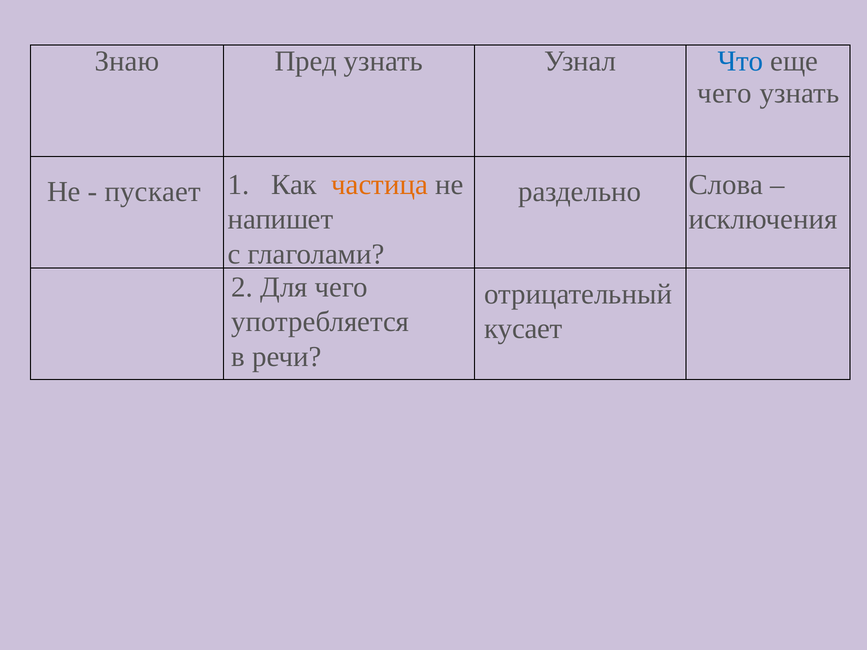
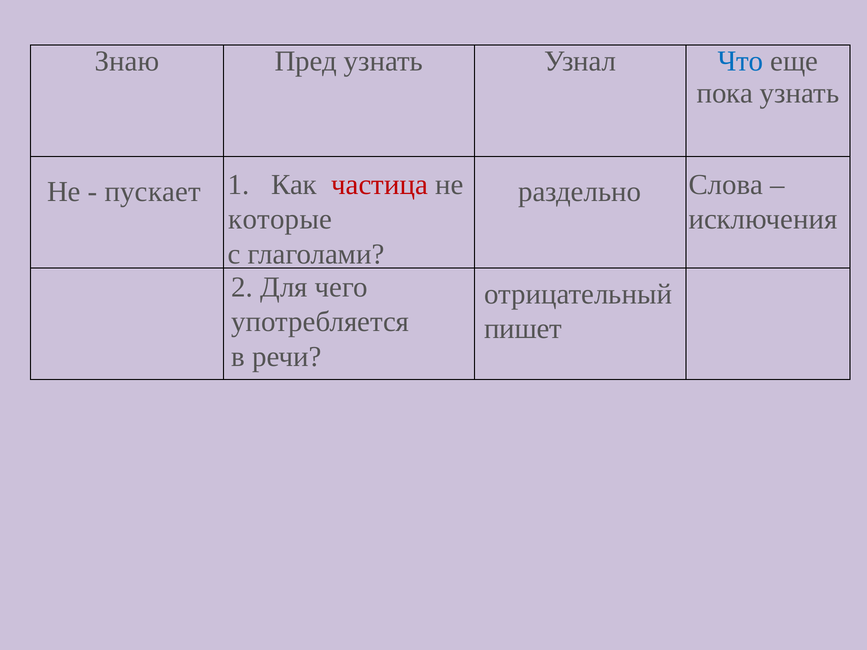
чего at (725, 93): чего -> пока
частица colour: orange -> red
напишет: напишет -> которые
кусает: кусает -> пишет
